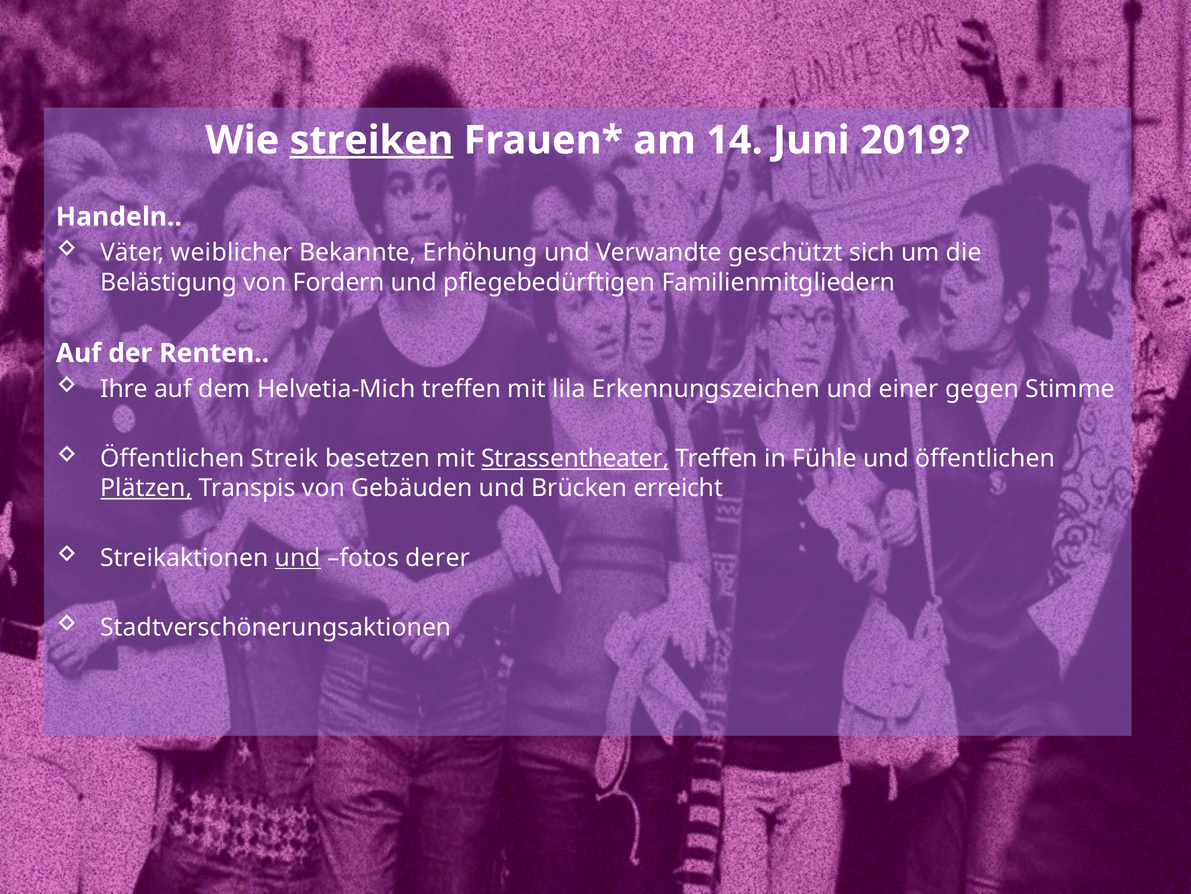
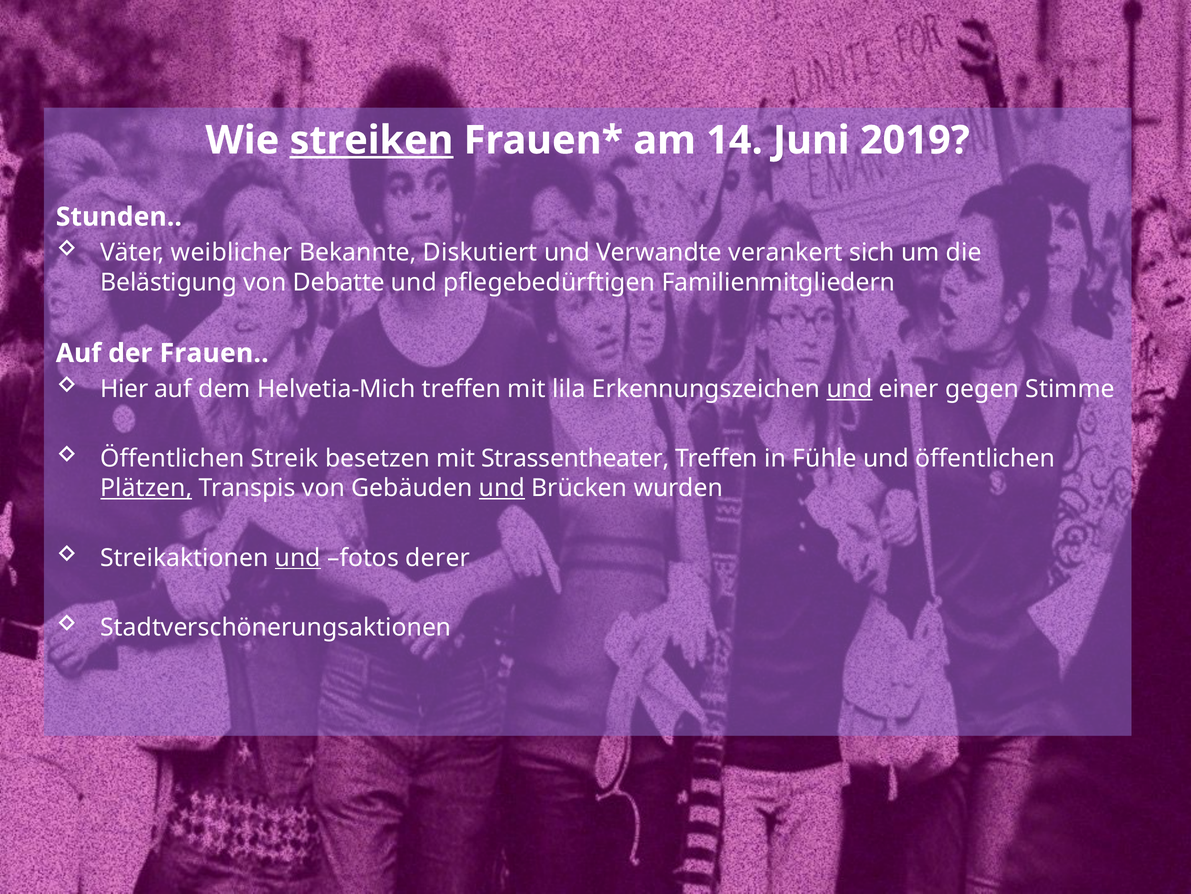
Handeln: Handeln -> Stunden
Erhöhung: Erhöhung -> Diskutiert
geschützt: geschützt -> verankert
Fordern: Fordern -> Debatte
Renten: Renten -> Frauen
Ihre: Ihre -> Hier
und at (849, 389) underline: none -> present
Strassentheater underline: present -> none
und at (502, 488) underline: none -> present
erreicht: erreicht -> wurden
